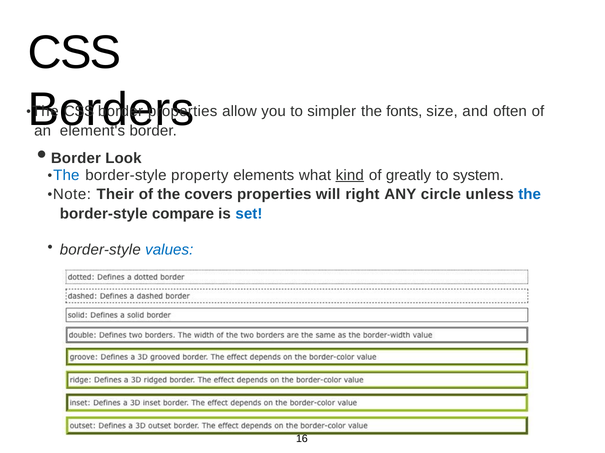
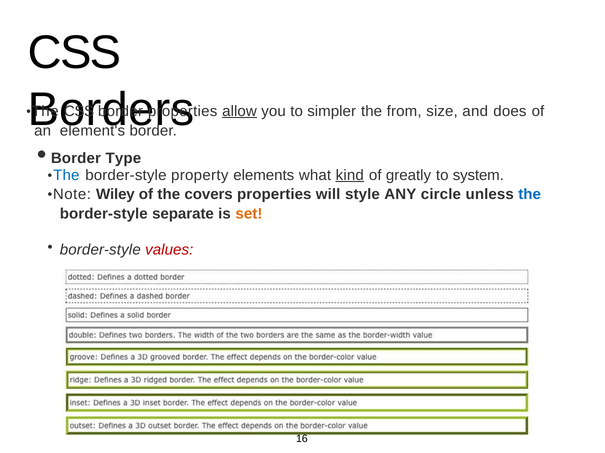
allow underline: none -> present
fonts: fonts -> from
often: often -> does
Look: Look -> Type
Their: Their -> Wiley
right: right -> style
compare: compare -> separate
set colour: blue -> orange
values colour: blue -> red
